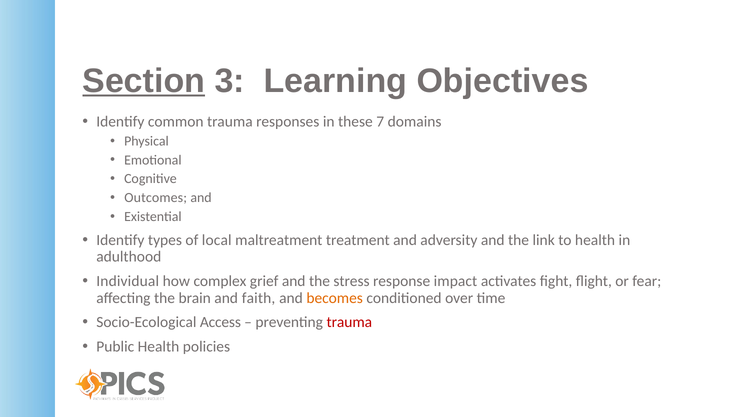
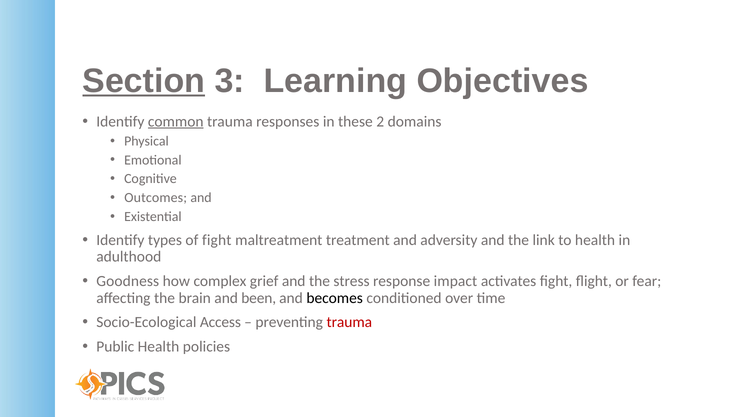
common underline: none -> present
7: 7 -> 2
of local: local -> fight
Individual: Individual -> Goodness
faith: faith -> been
becomes colour: orange -> black
